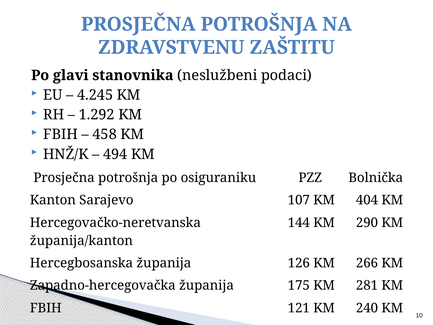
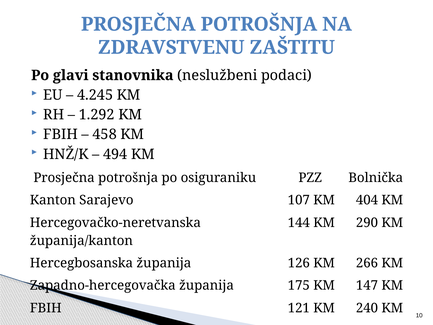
281: 281 -> 147
